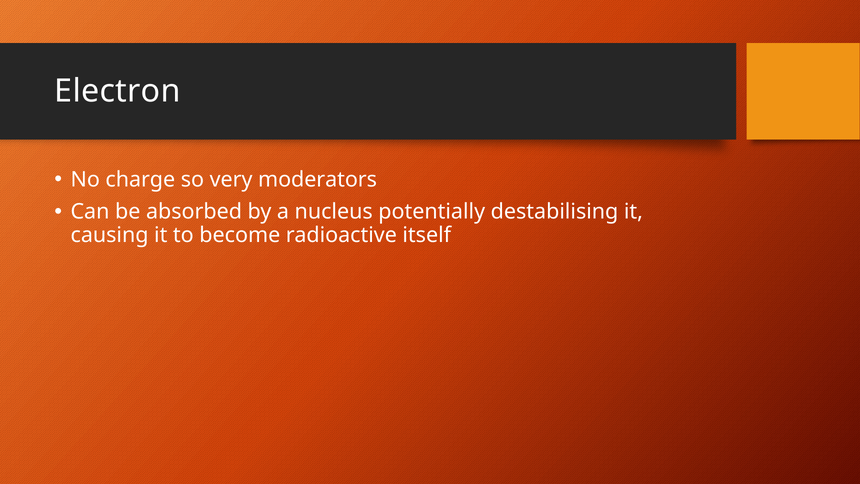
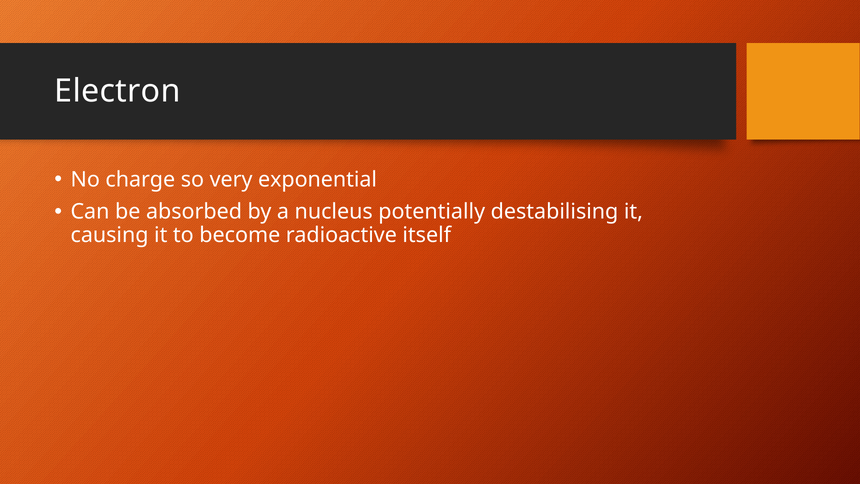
moderators: moderators -> exponential
